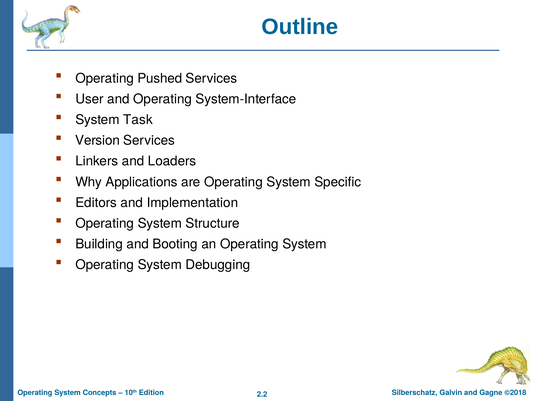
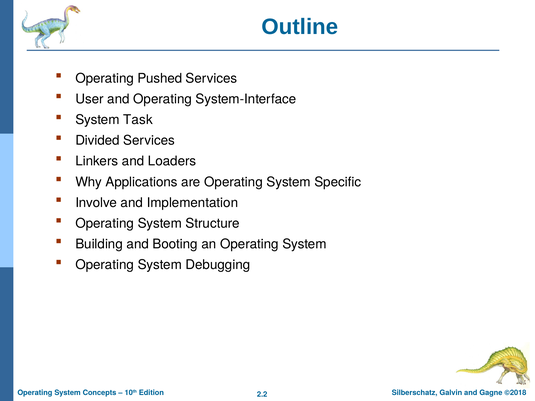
Version: Version -> Divided
Editors: Editors -> Involve
